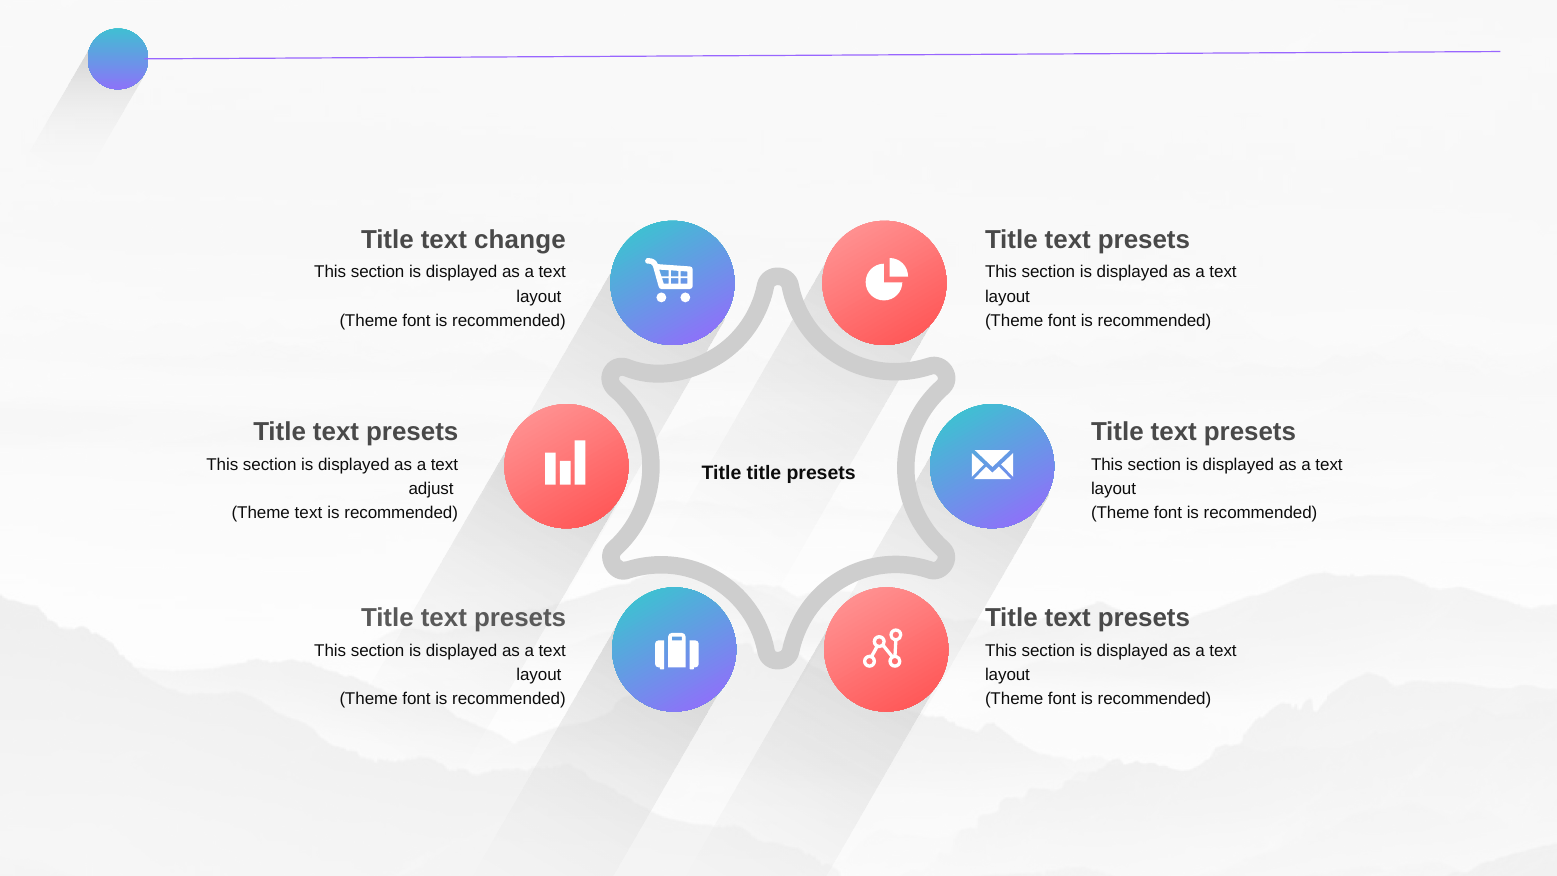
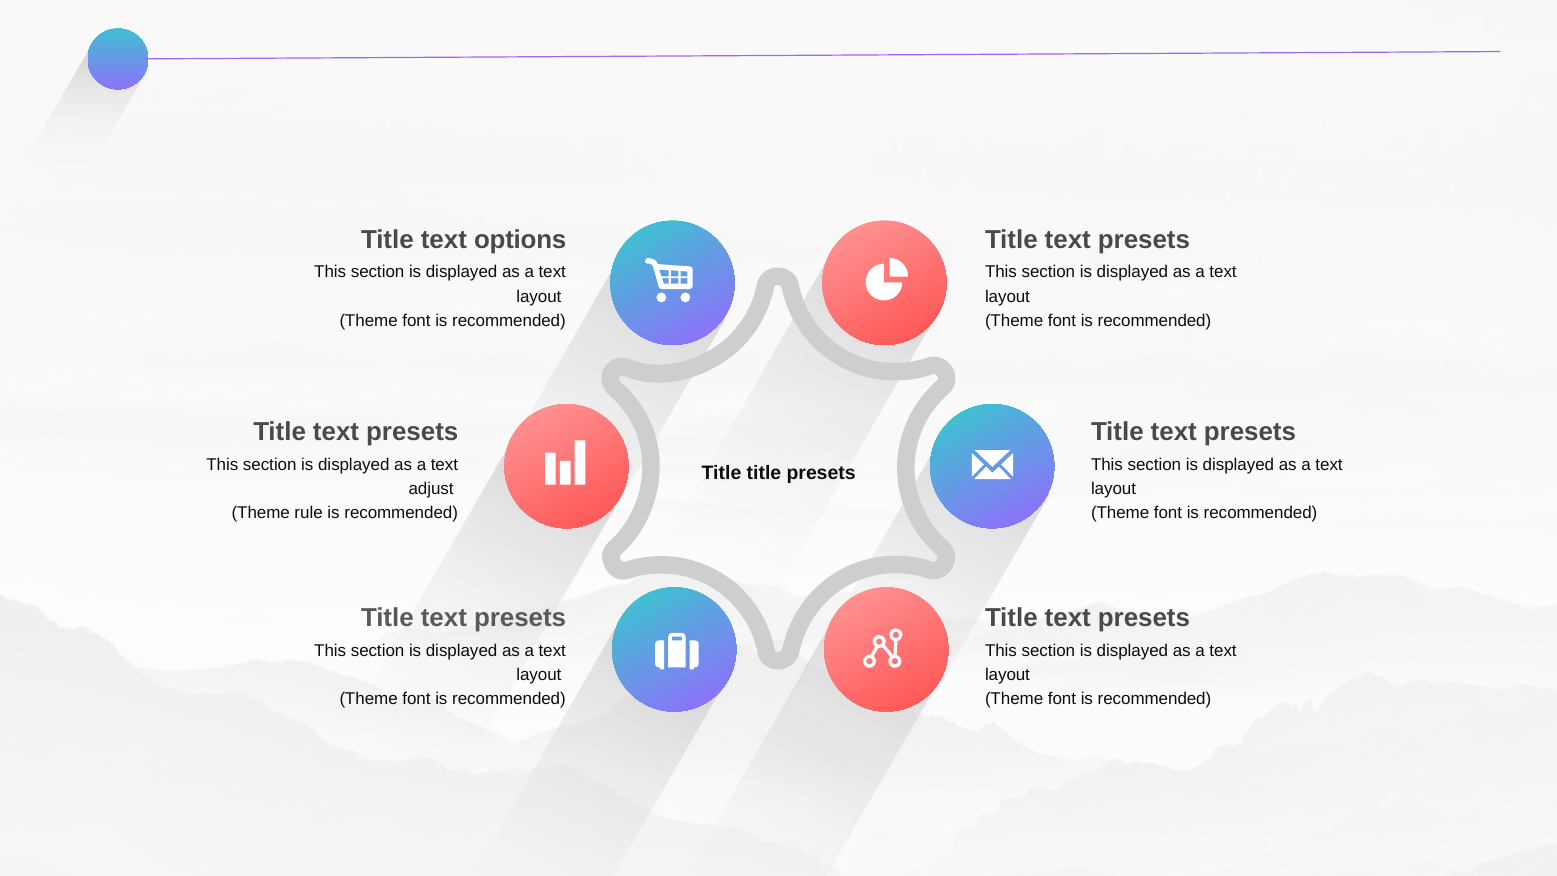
change: change -> options
Theme text: text -> rule
